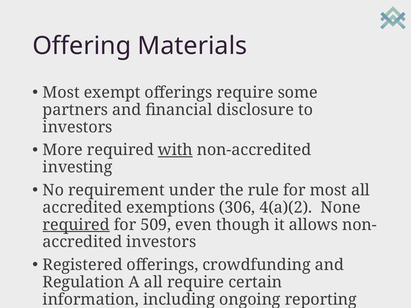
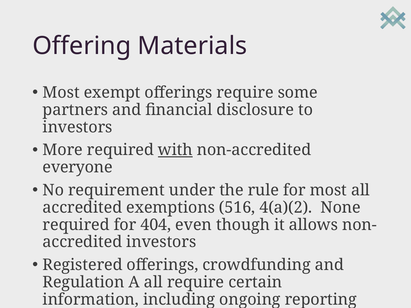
investing: investing -> everyone
306: 306 -> 516
required at (76, 225) underline: present -> none
509: 509 -> 404
